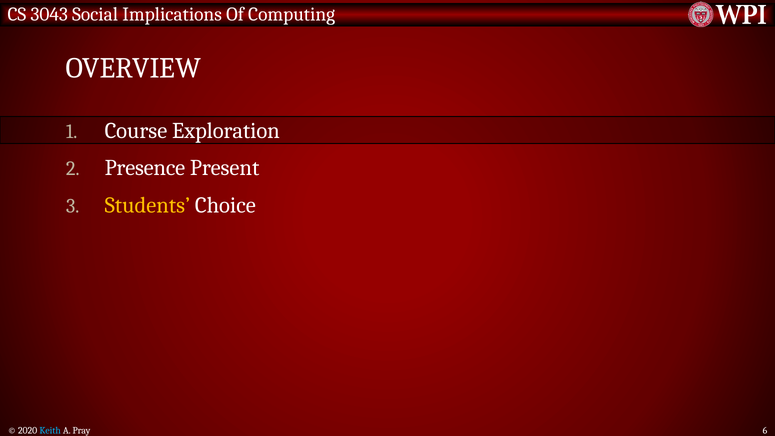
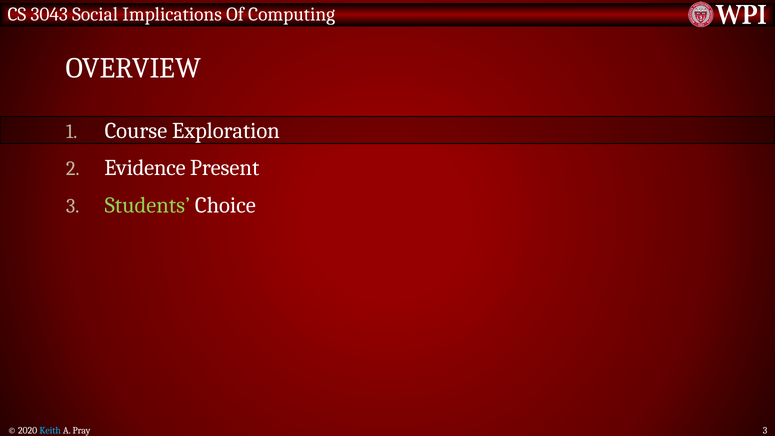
Presence: Presence -> Evidence
Students colour: yellow -> light green
Pray 6: 6 -> 3
